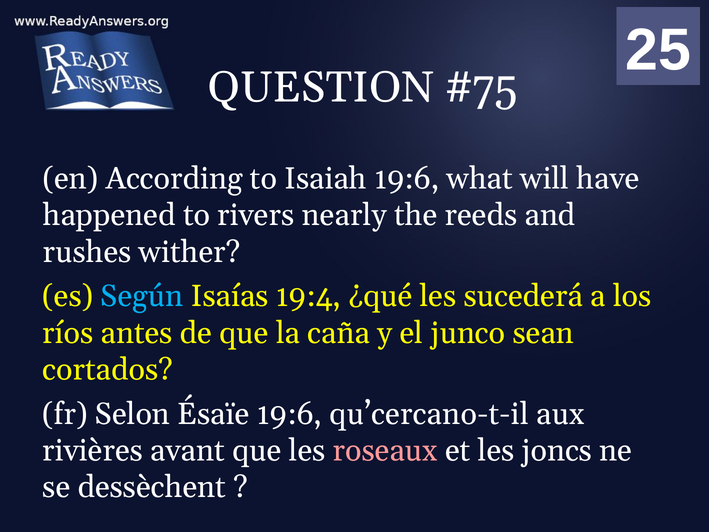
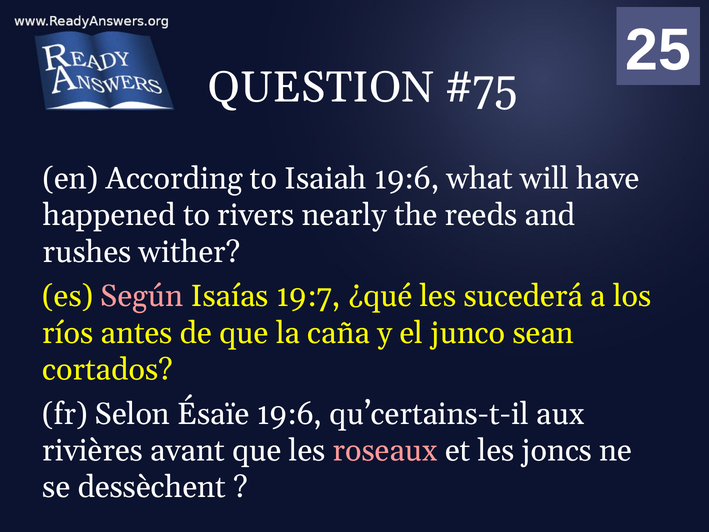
Según colour: light blue -> pink
19:4: 19:4 -> 19:7
qu’cercano-t-il: qu’cercano-t-il -> qu’certains-t-il
